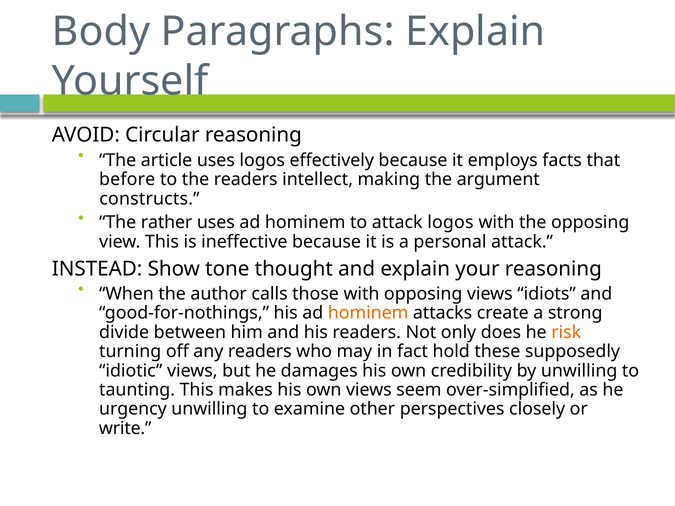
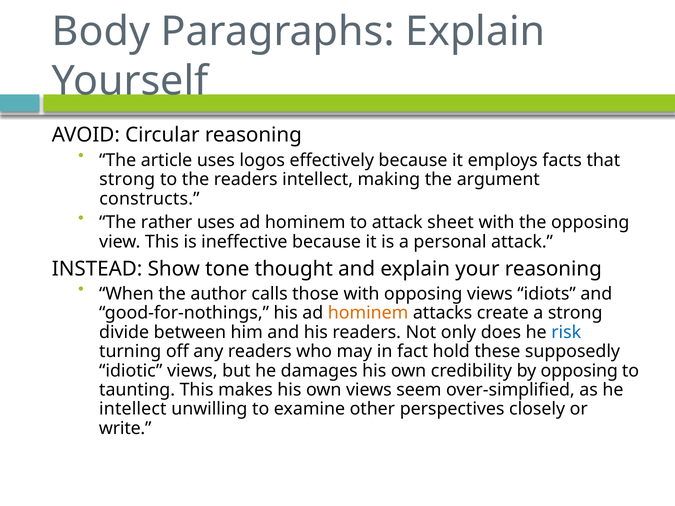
before at (127, 180): before -> strong
attack logos: logos -> sheet
risk colour: orange -> blue
by unwilling: unwilling -> opposing
urgency at (133, 409): urgency -> intellect
